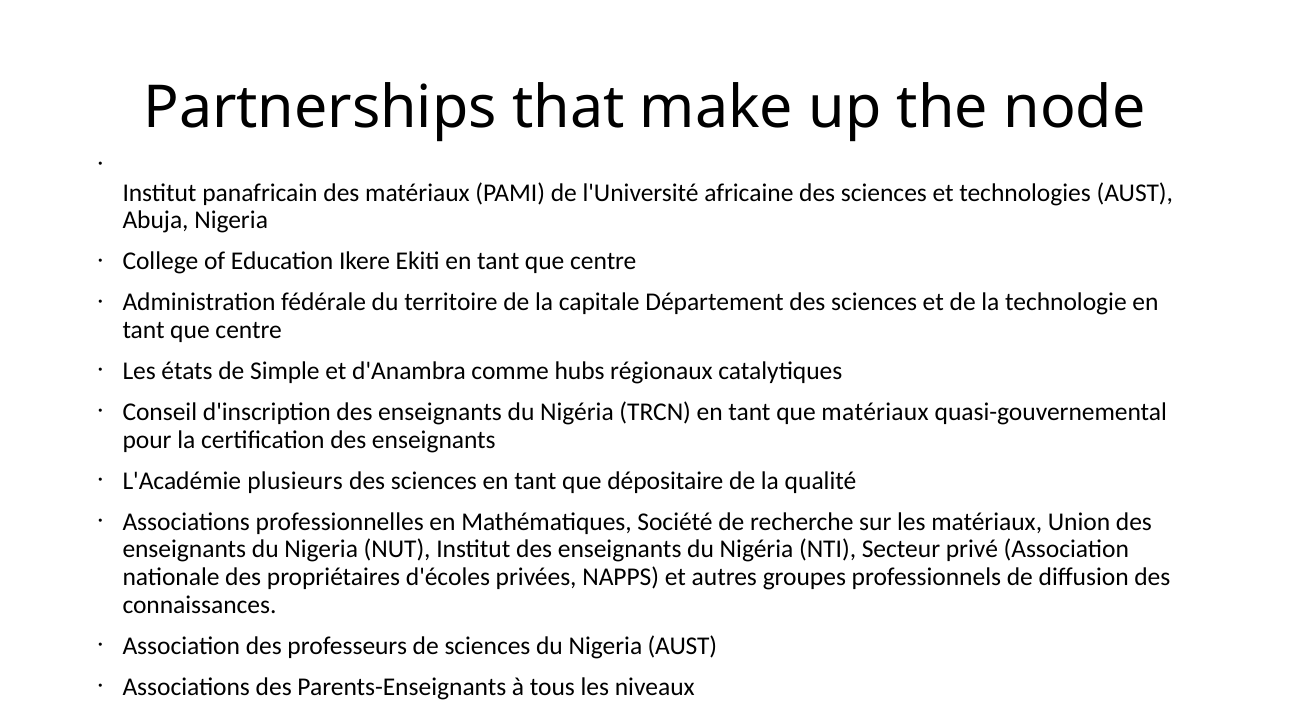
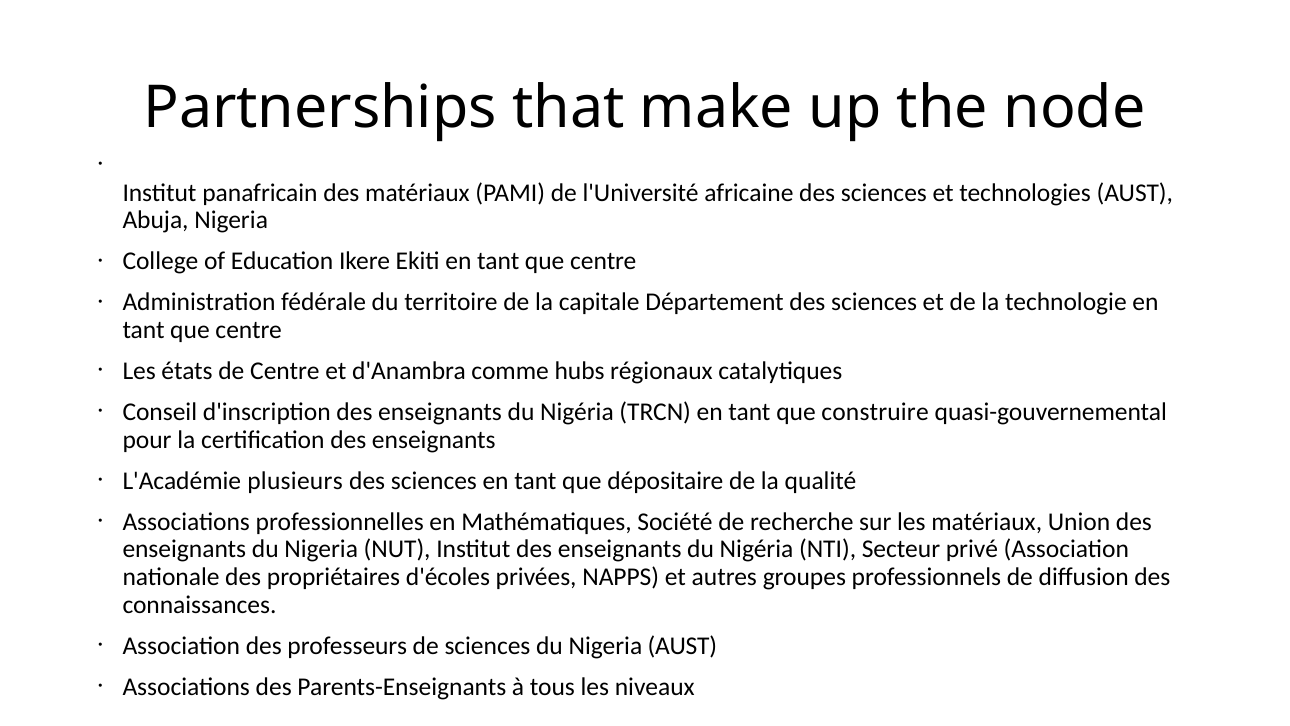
de Simple: Simple -> Centre
que matériaux: matériaux -> construire
